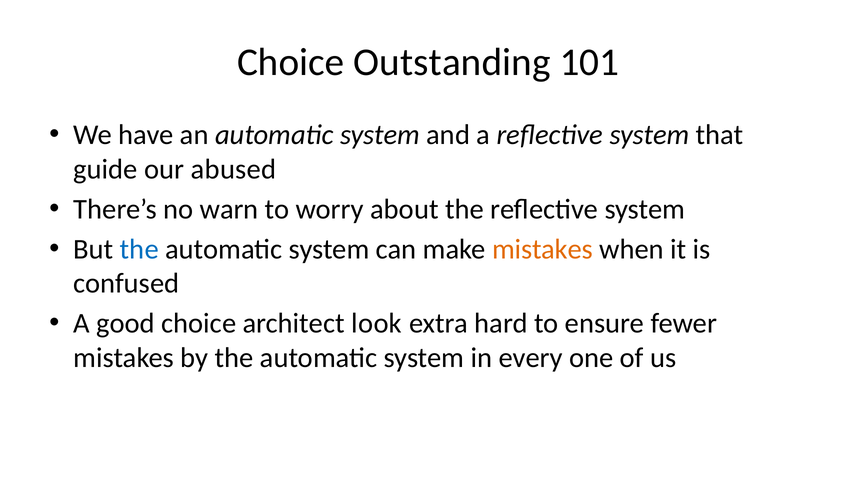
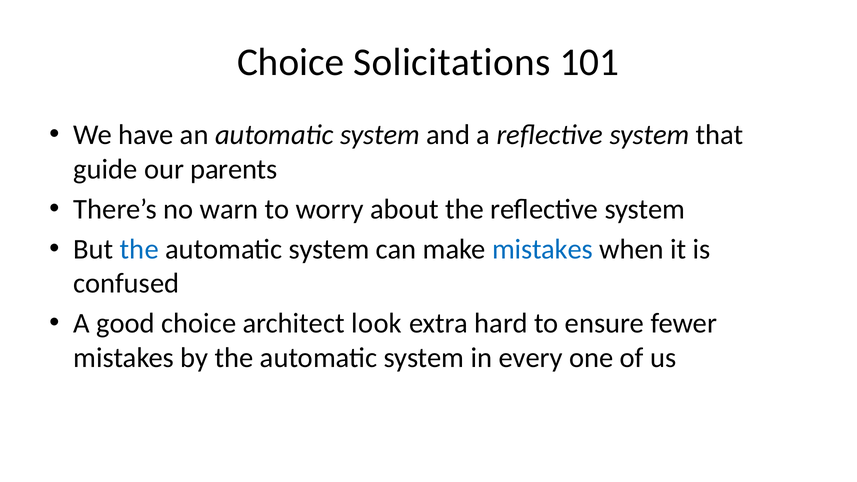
Outstanding: Outstanding -> Solicitations
abused: abused -> parents
mistakes at (543, 249) colour: orange -> blue
